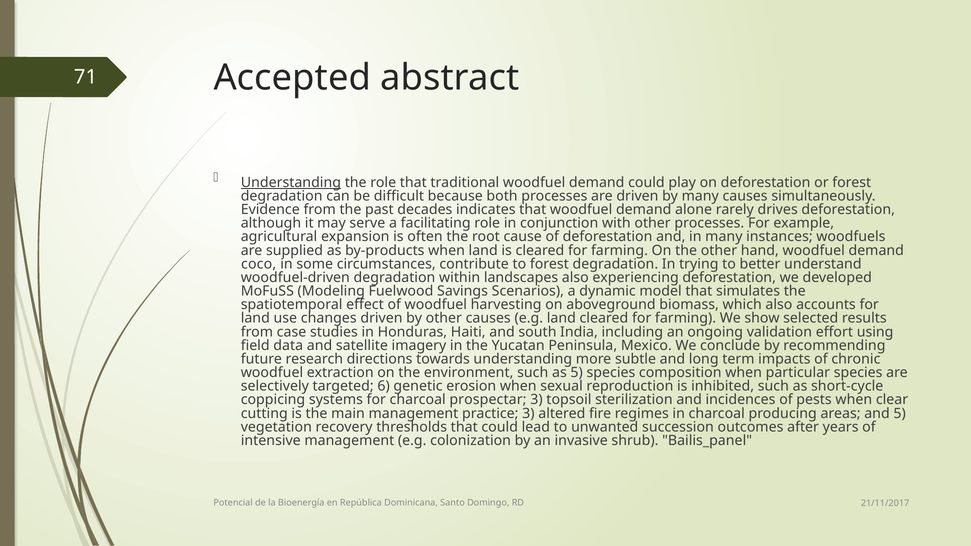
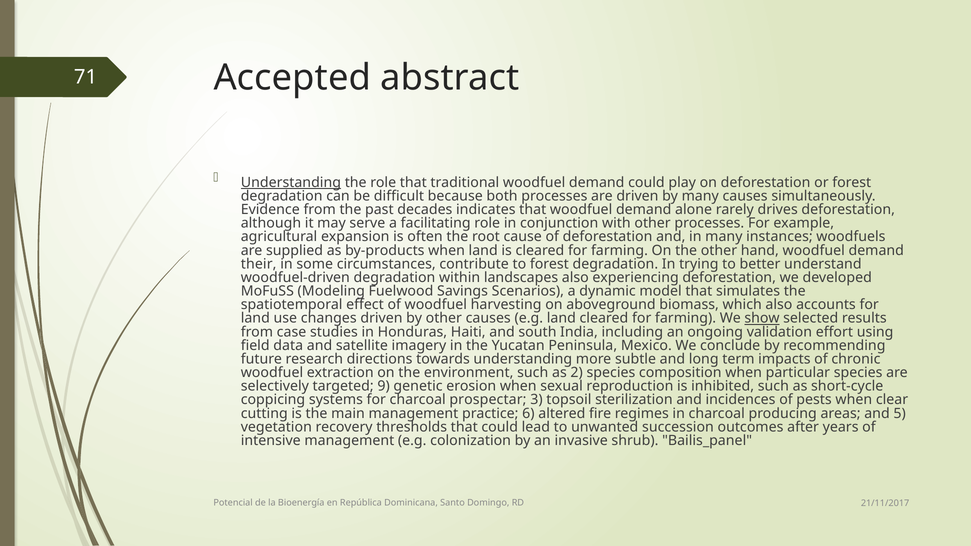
coco: coco -> their
show underline: none -> present
as 5: 5 -> 2
6: 6 -> 9
practice 3: 3 -> 6
